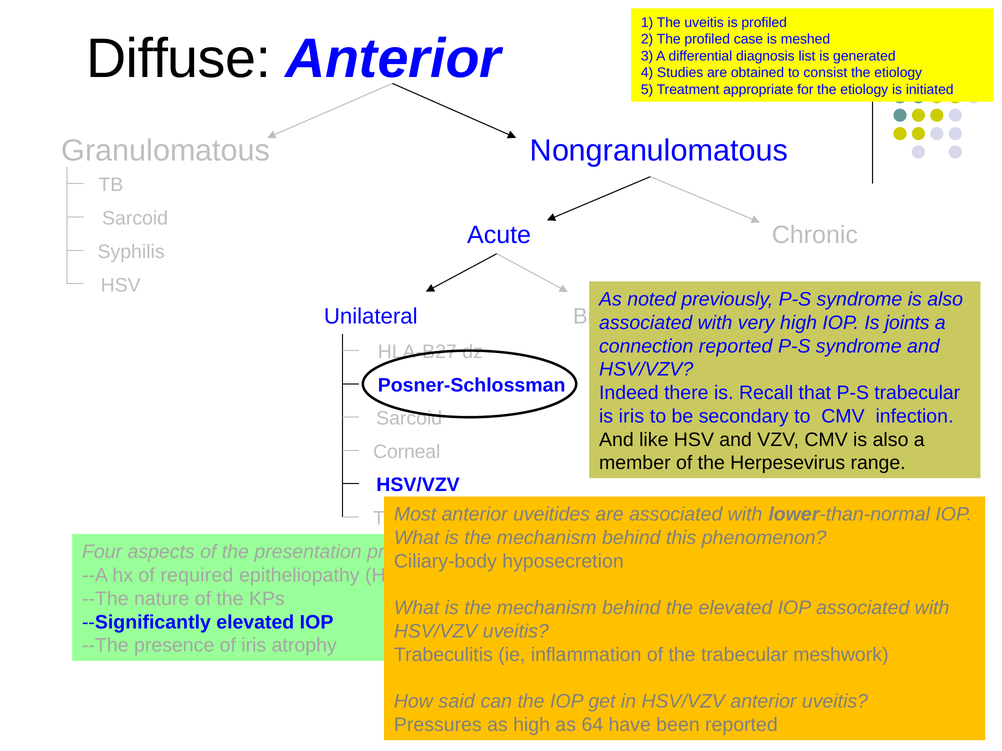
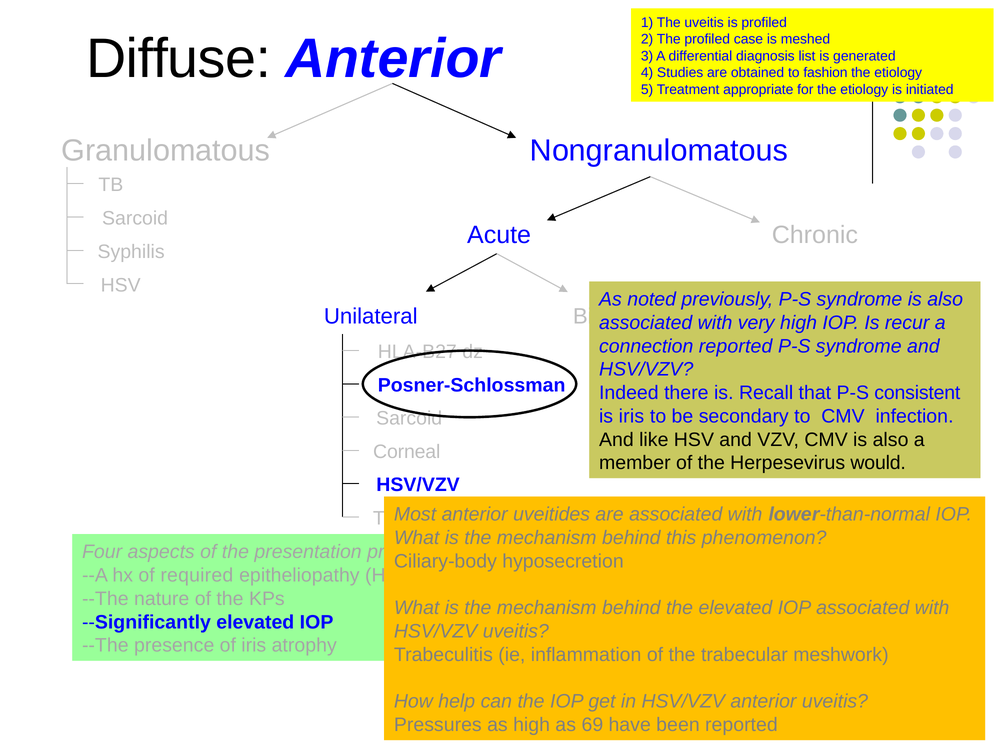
consist: consist -> fashion
joints: joints -> recur
P-S trabecular: trabecular -> consistent
range: range -> would
said: said -> help
64: 64 -> 69
